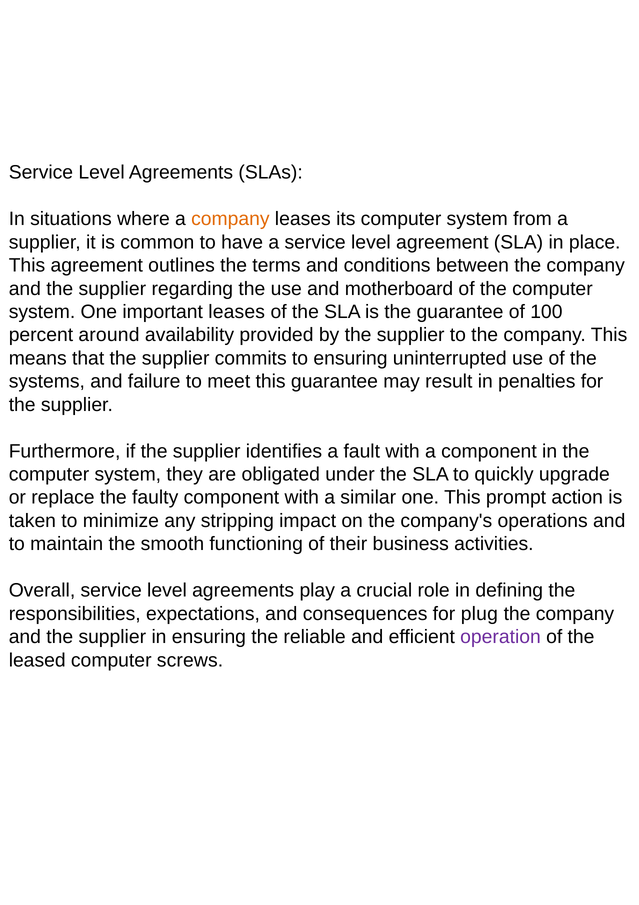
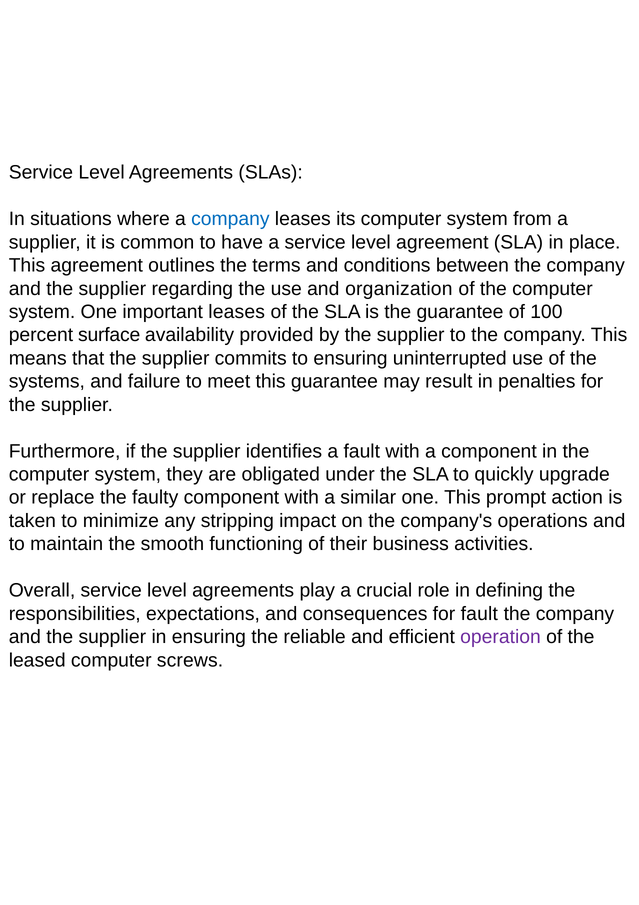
company at (230, 219) colour: orange -> blue
motherboard: motherboard -> organization
around: around -> surface
for plug: plug -> fault
